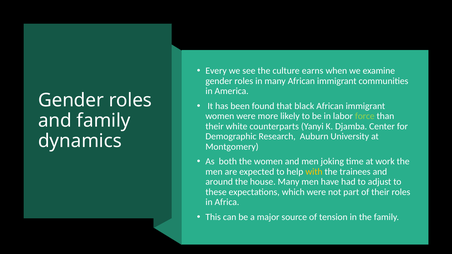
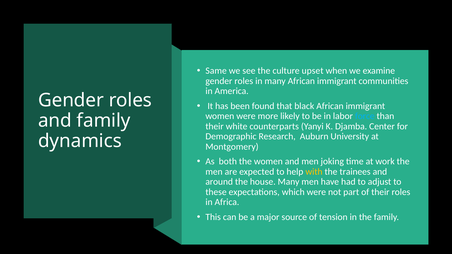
Every: Every -> Same
earns: earns -> upset
force colour: light green -> light blue
